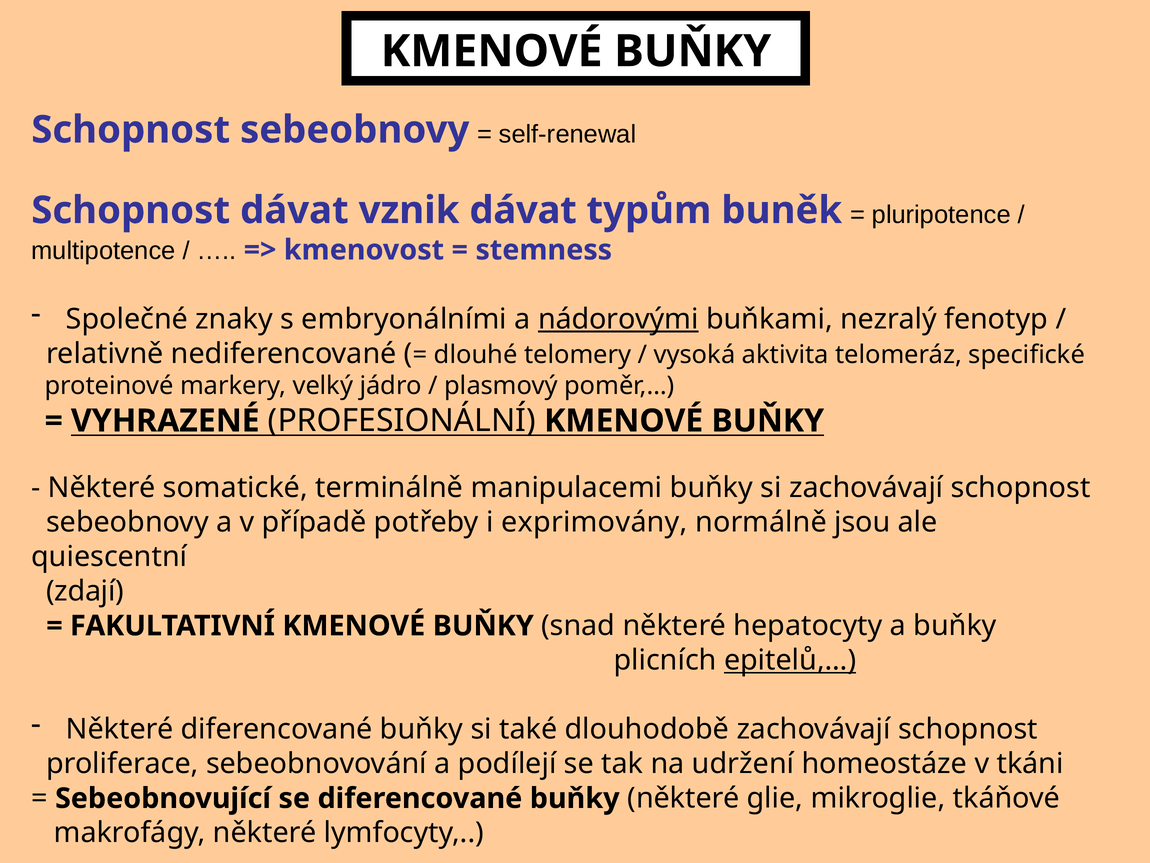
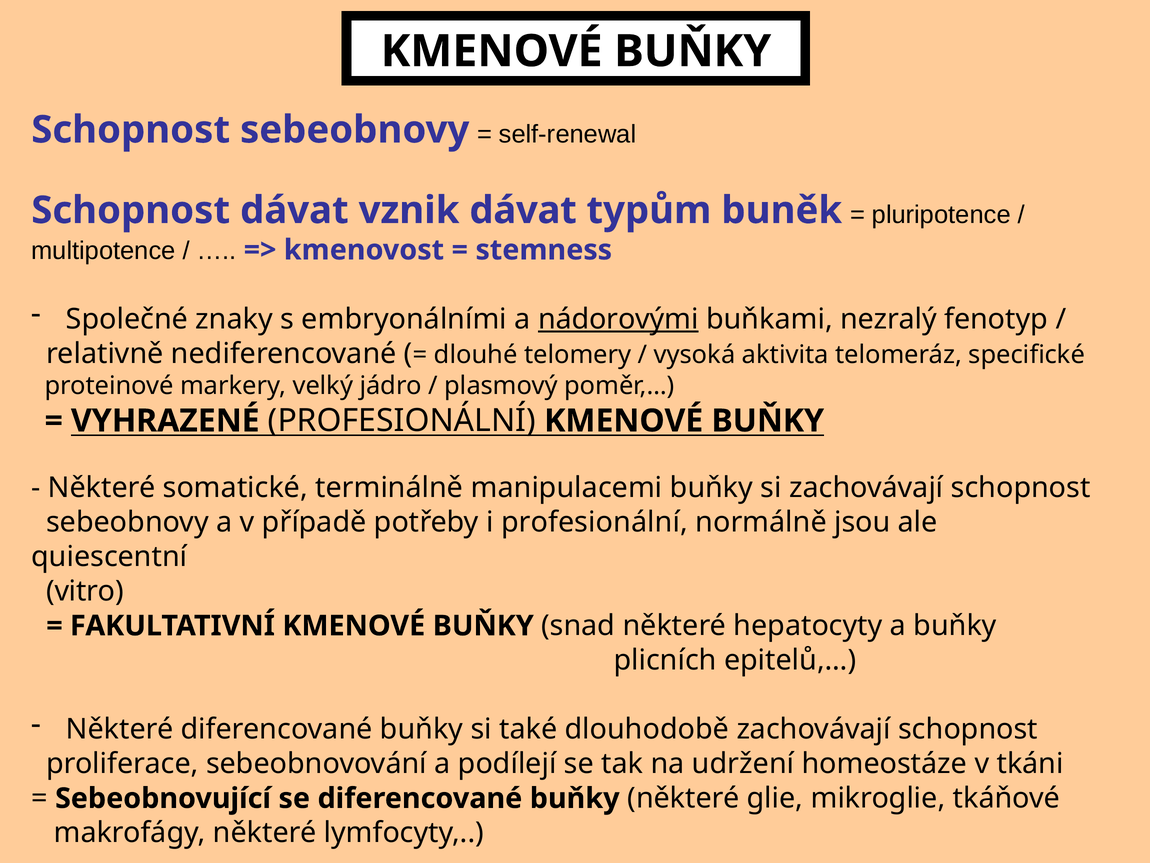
i exprimovány: exprimovány -> profesionální
zdají: zdají -> vitro
epitelů,… underline: present -> none
